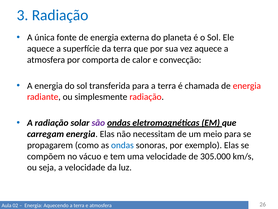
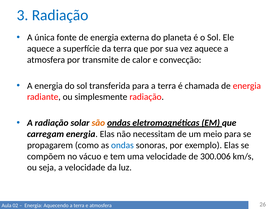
comporta: comporta -> transmite
são colour: purple -> orange
305.000: 305.000 -> 300.006
